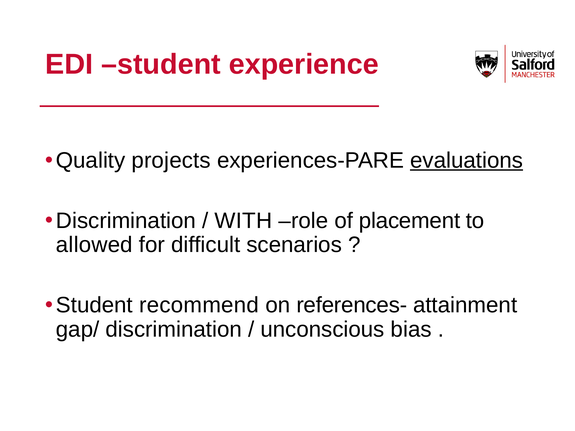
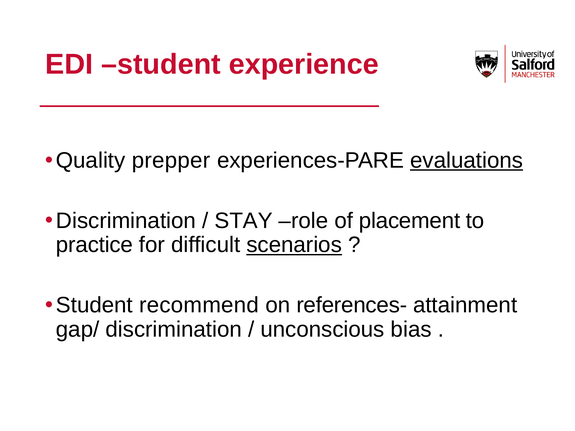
projects: projects -> prepper
WITH: WITH -> STAY
allowed: allowed -> practice
scenarios underline: none -> present
